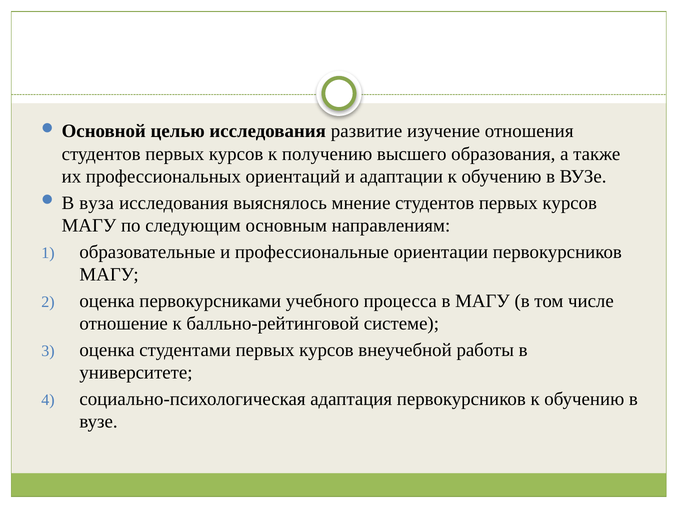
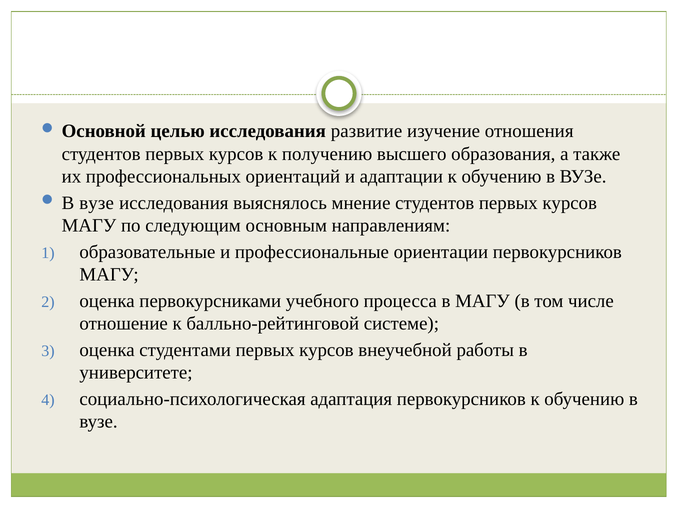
вуза at (97, 203): вуза -> вузе
